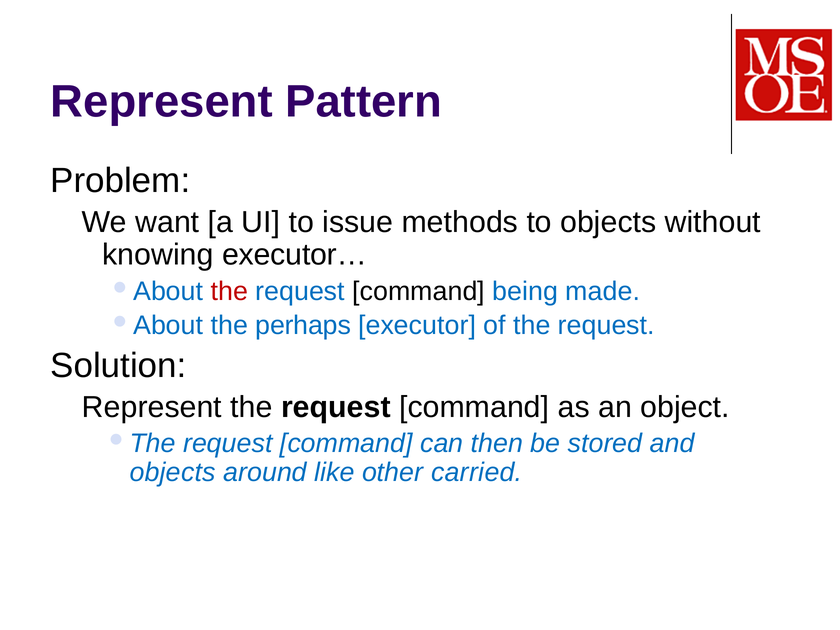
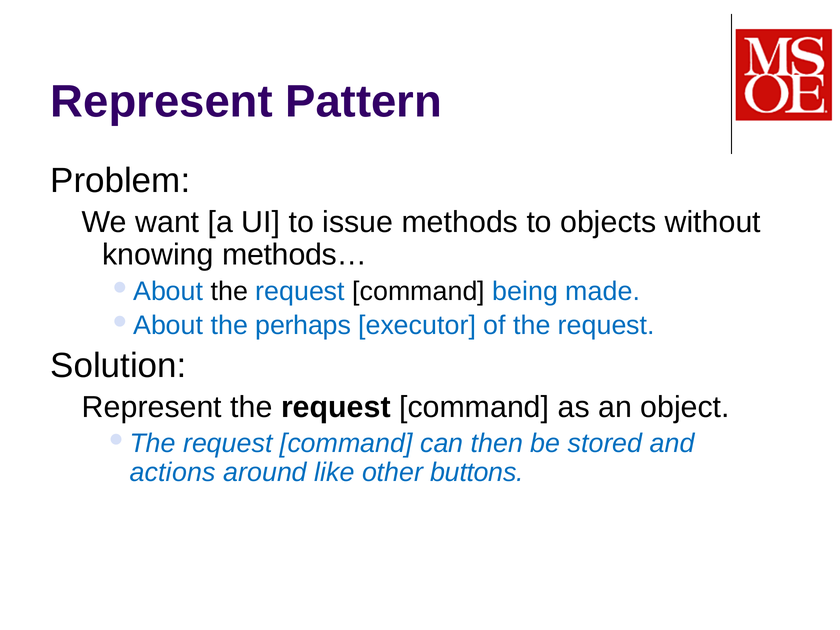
executor…: executor… -> methods…
the at (229, 291) colour: red -> black
objects at (173, 472): objects -> actions
carried: carried -> buttons
